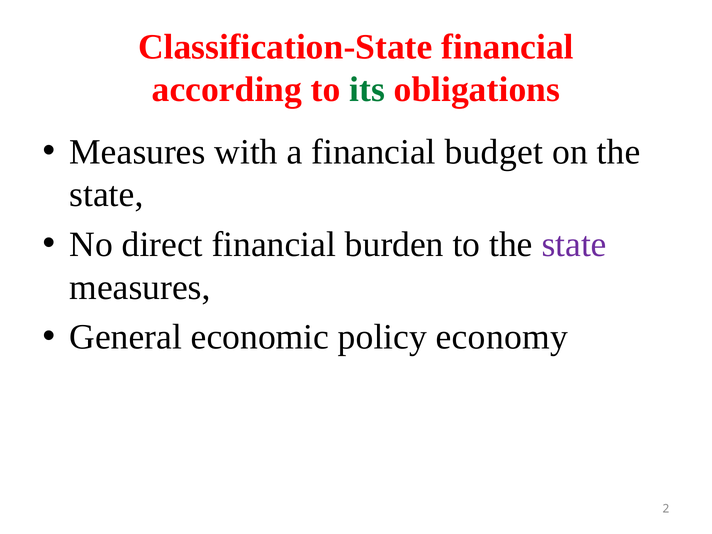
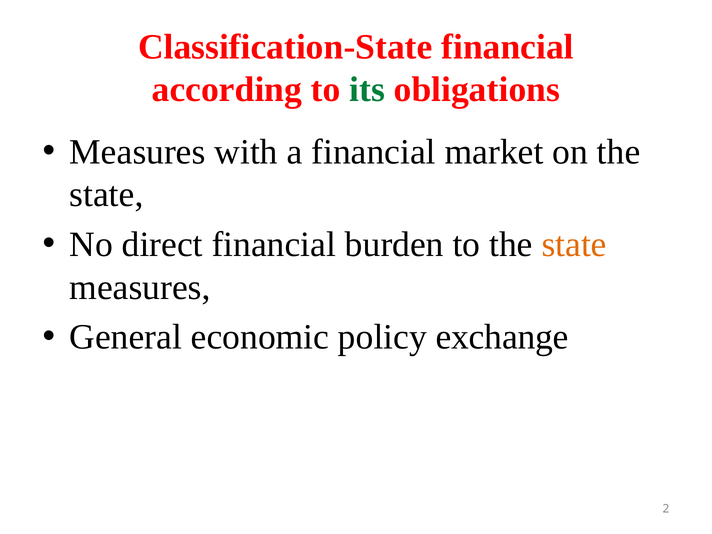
budget: budget -> market
state at (574, 245) colour: purple -> orange
economy: economy -> exchange
